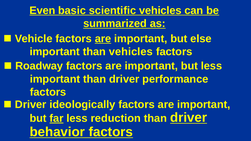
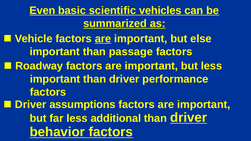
than vehicles: vehicles -> passage
ideologically: ideologically -> assumptions
far underline: present -> none
reduction: reduction -> additional
